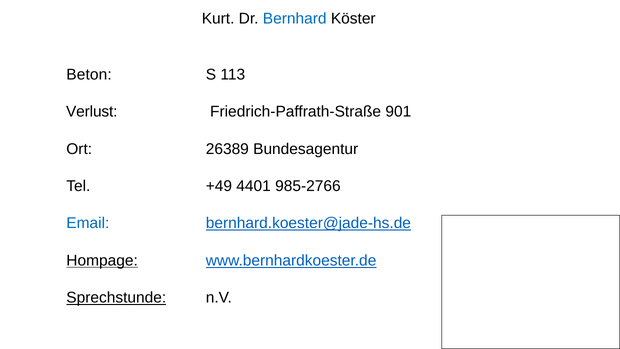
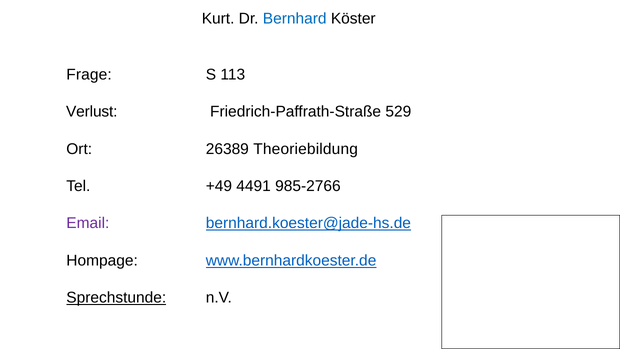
Beton: Beton -> Frage
901: 901 -> 529
Bundesagentur: Bundesagentur -> Theoriebildung
4401: 4401 -> 4491
Email colour: blue -> purple
Hompage underline: present -> none
